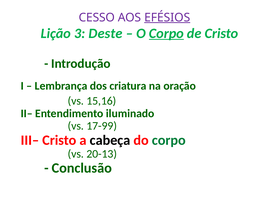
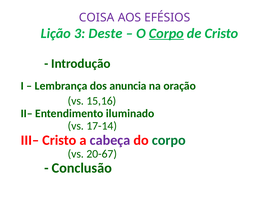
CESSO: CESSO -> COISA
EFÉSIOS underline: present -> none
criatura: criatura -> anuncia
17-99: 17-99 -> 17-14
cabeça colour: black -> purple
20-13: 20-13 -> 20-67
